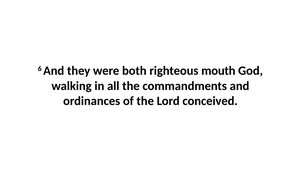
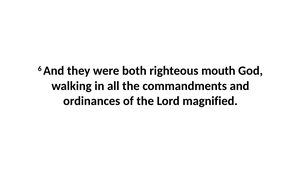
conceived: conceived -> magnified
